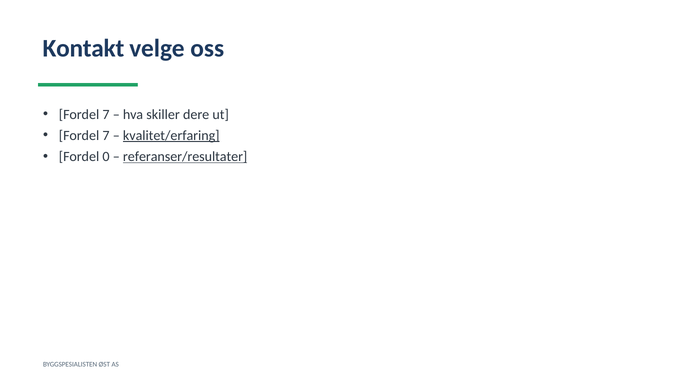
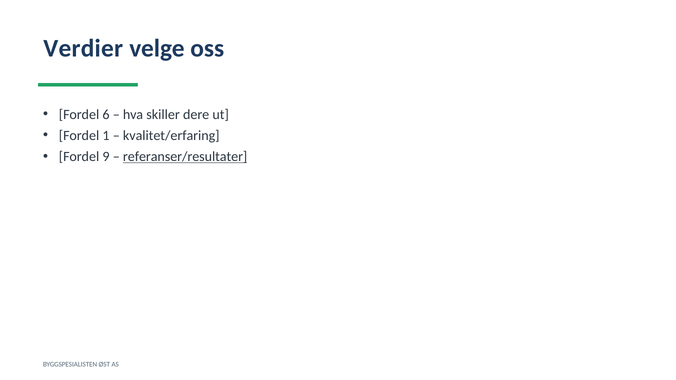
Kontakt: Kontakt -> Verdier
7 at (106, 114): 7 -> 6
7 at (106, 136): 7 -> 1
kvalitet/erfaring underline: present -> none
0: 0 -> 9
